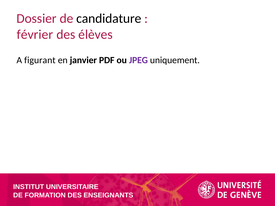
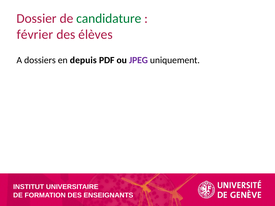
candidature colour: black -> green
figurant: figurant -> dossiers
janvier: janvier -> depuis
